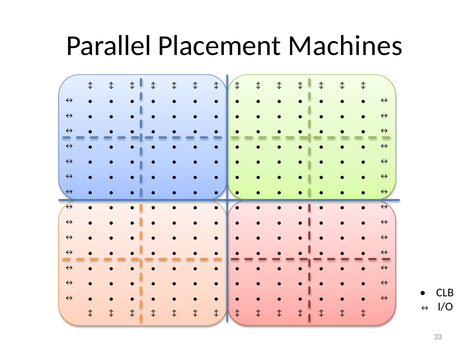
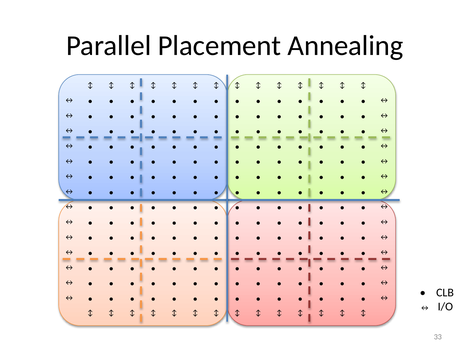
Machines: Machines -> Annealing
